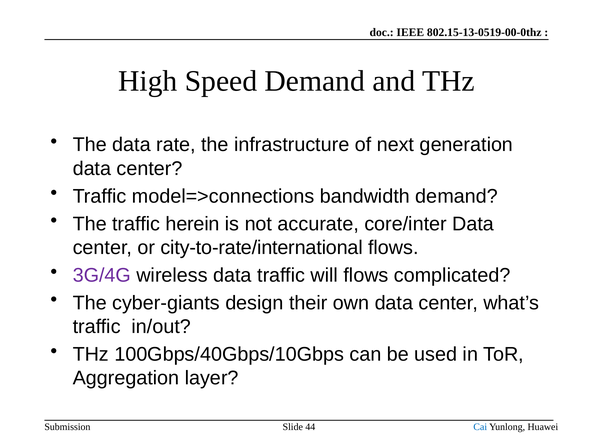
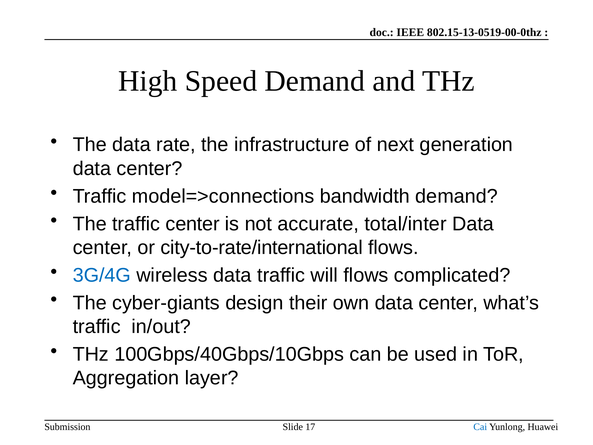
traffic herein: herein -> center
core/inter: core/inter -> total/inter
3G/4G colour: purple -> blue
44: 44 -> 17
